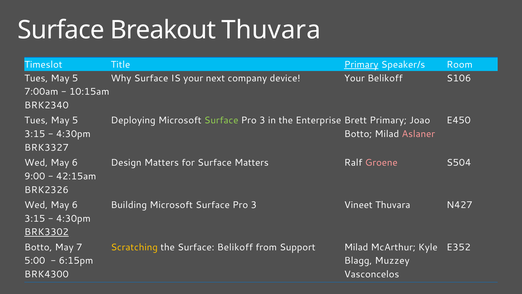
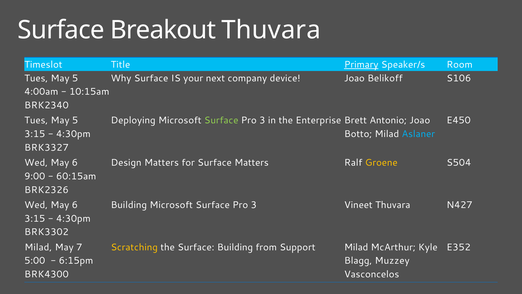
device Your: Your -> Joao
7:00am: 7:00am -> 4:00am
Brett Primary: Primary -> Antonio
Aslaner colour: pink -> light blue
Groene colour: pink -> yellow
42:15am: 42:15am -> 60:15am
BRK3302 underline: present -> none
Botto at (38, 247): Botto -> Milad
Surface Belikoff: Belikoff -> Building
